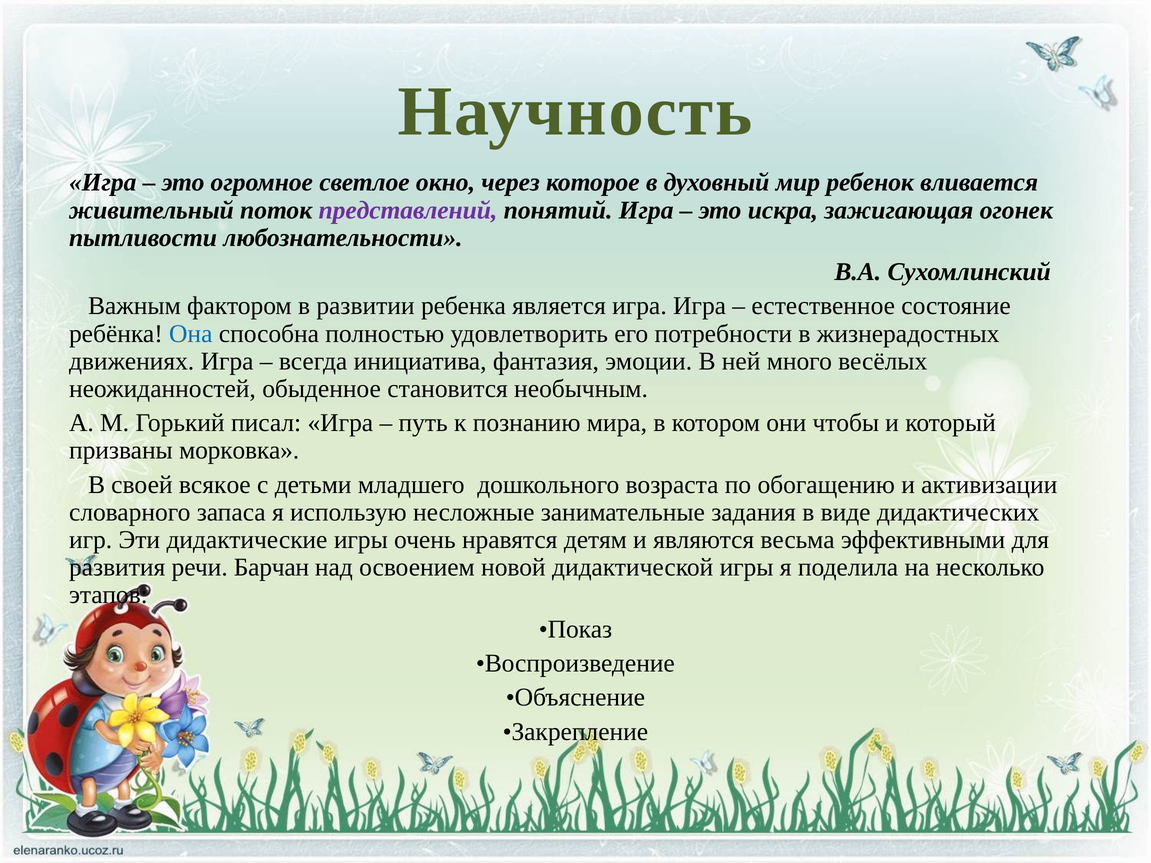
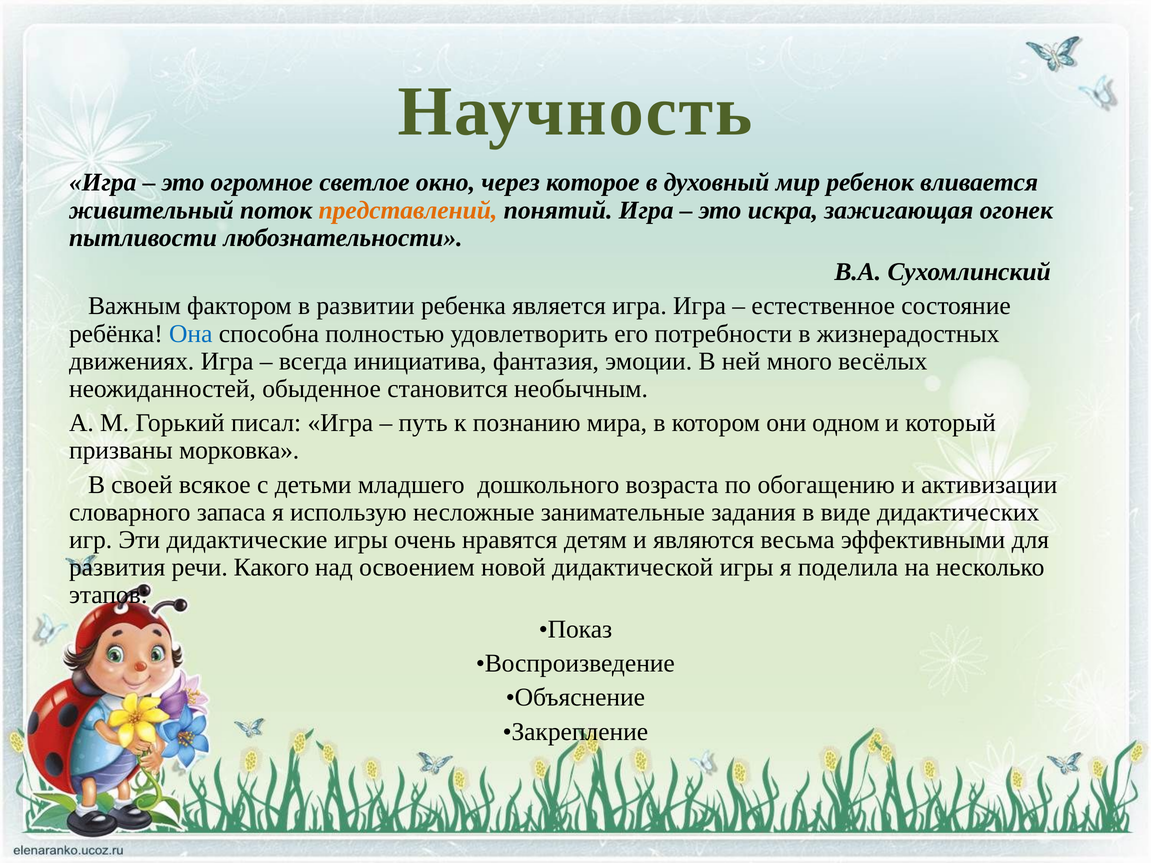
представлений colour: purple -> orange
чтобы: чтобы -> одном
Барчан: Барчан -> Какого
